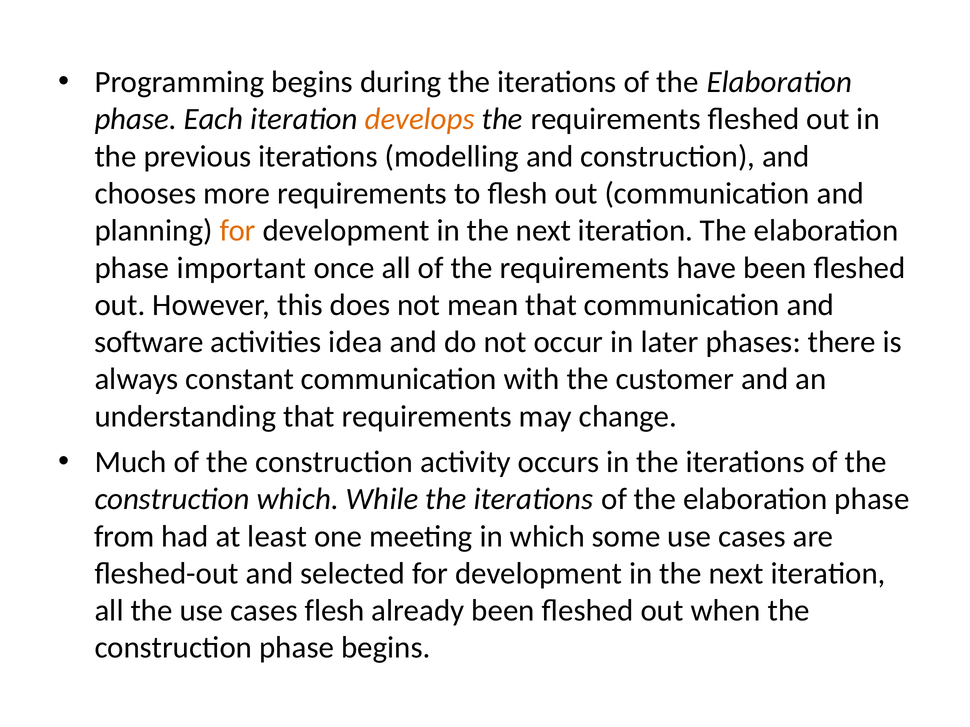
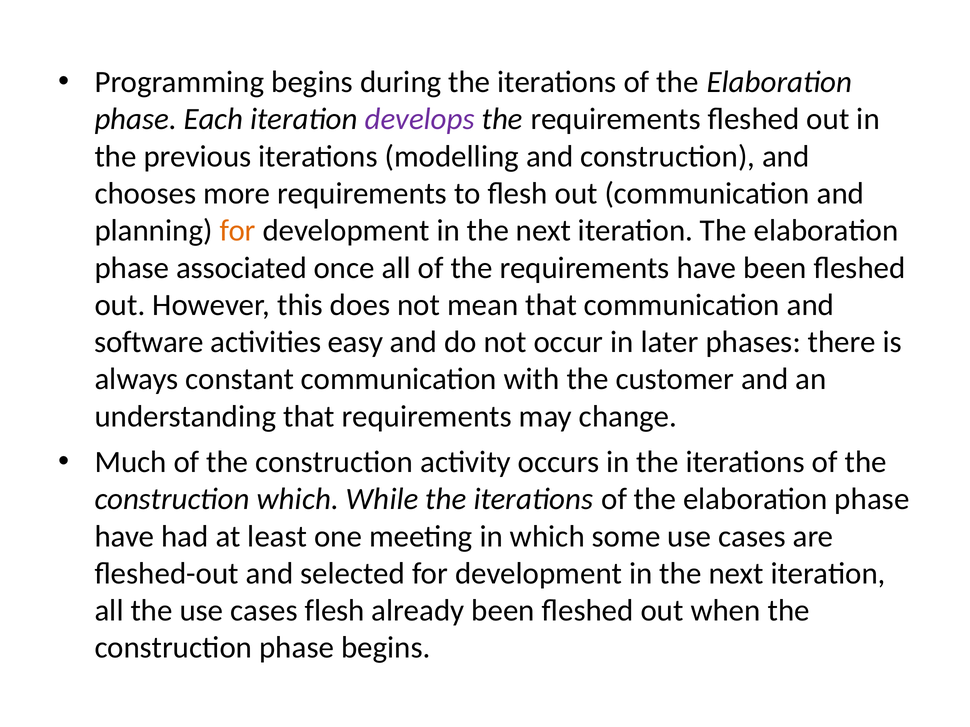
develops colour: orange -> purple
important: important -> associated
idea: idea -> easy
from at (125, 537): from -> have
